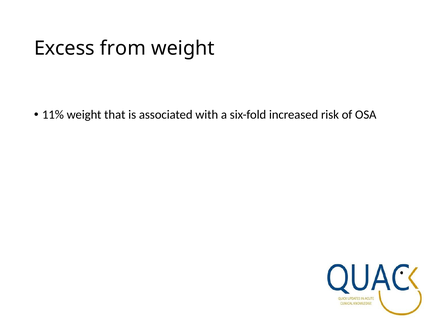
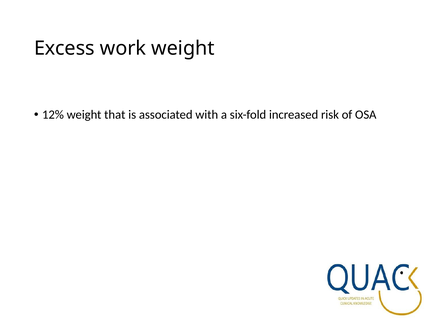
from: from -> work
11%: 11% -> 12%
